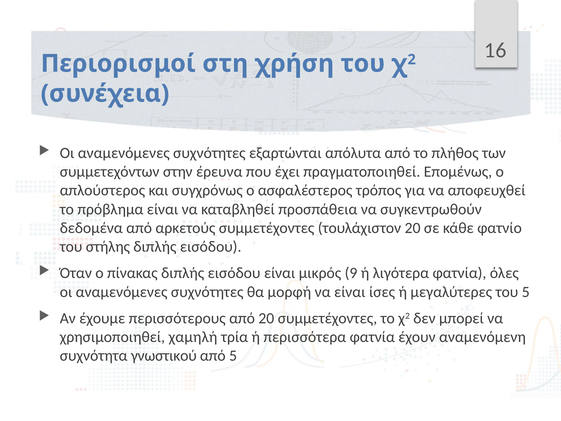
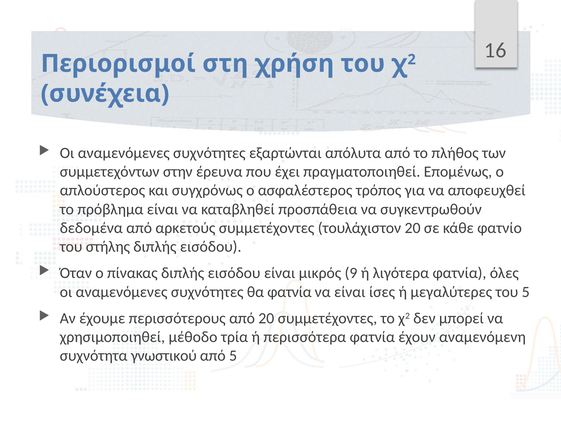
θα μορφή: μορφή -> φατνία
χαμηλή: χαμηλή -> μέθοδο
